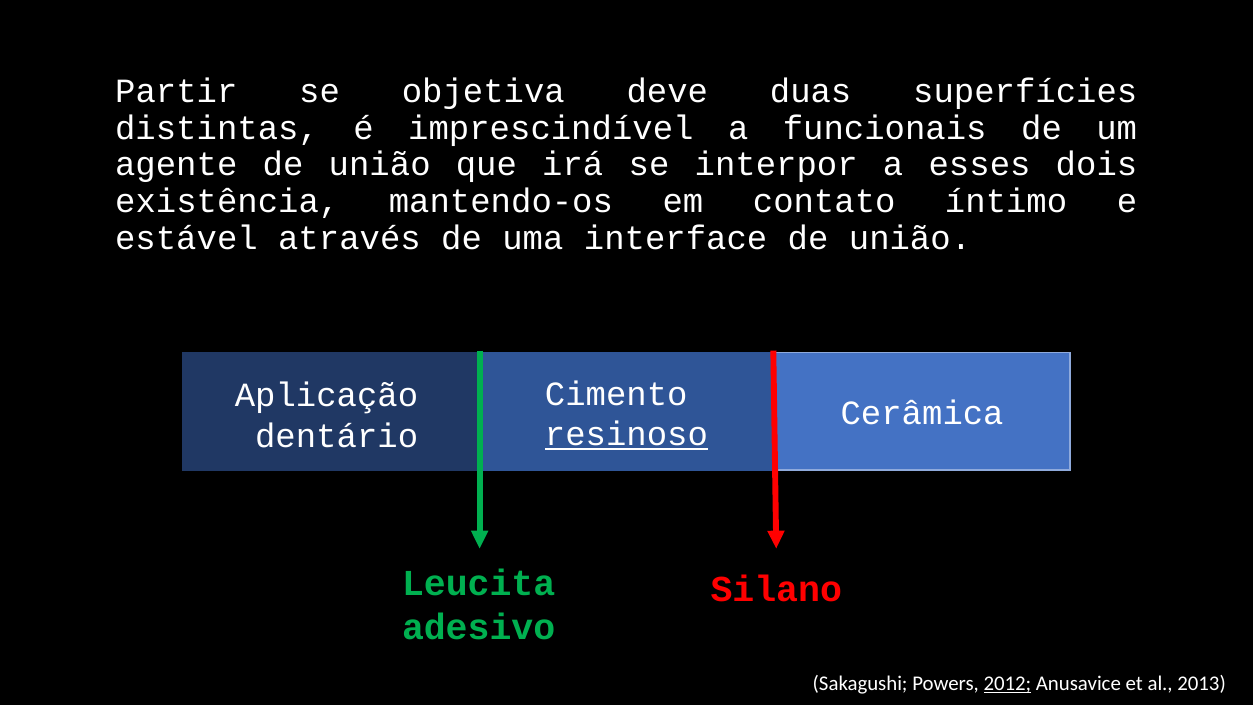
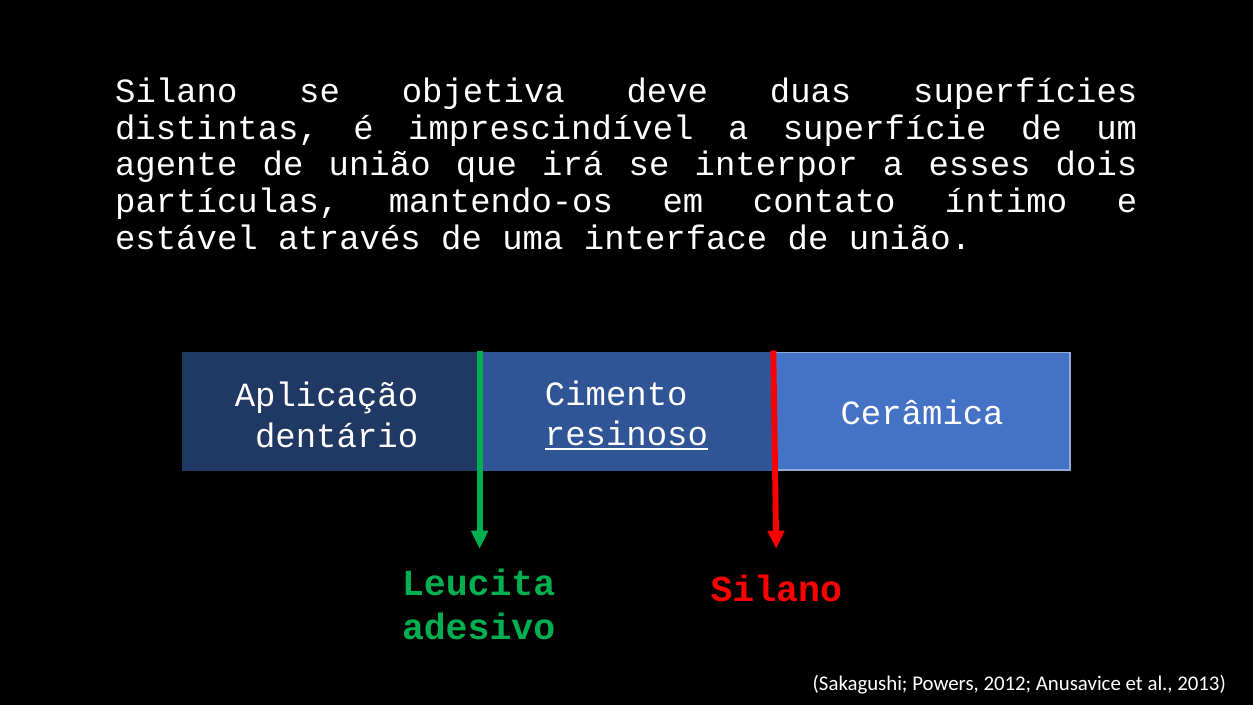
Partir at (176, 91): Partir -> Silano
funcionais: funcionais -> superfície
existência: existência -> partículas
2012 underline: present -> none
